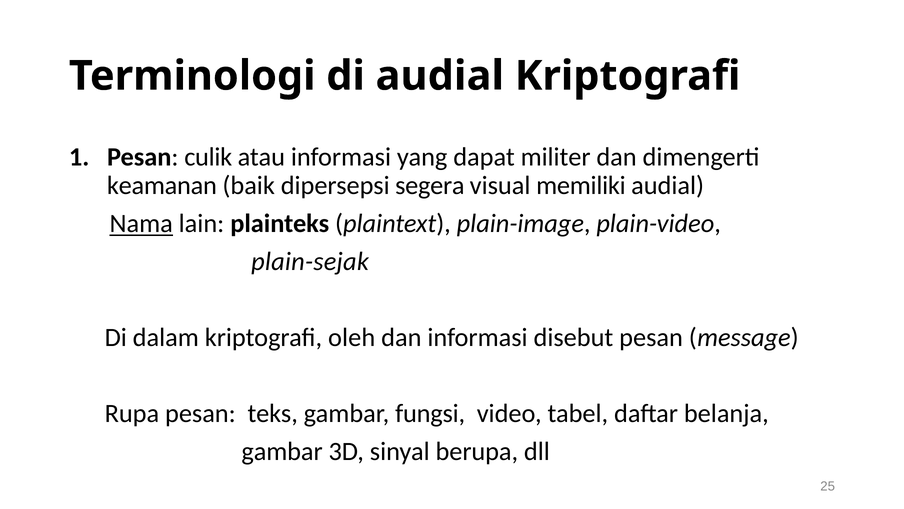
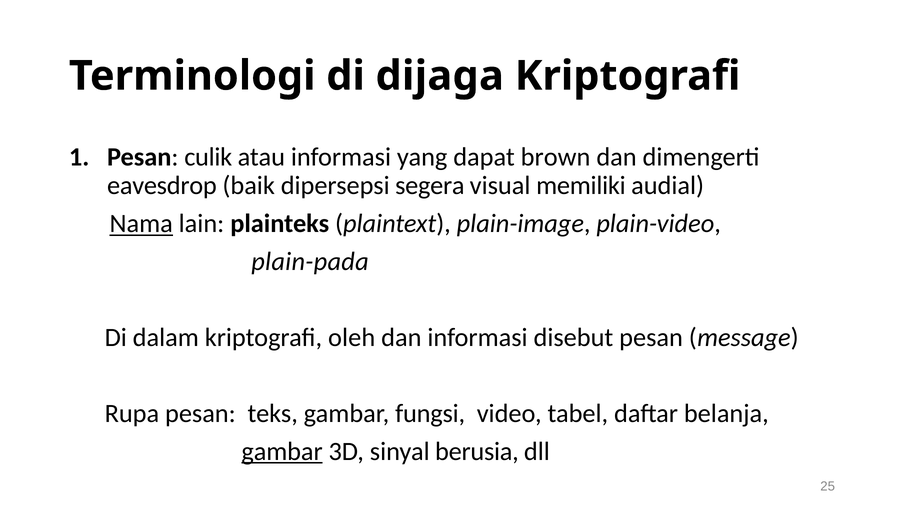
di audial: audial -> dijaga
militer: militer -> brown
keamanan: keamanan -> eavesdrop
plain-sejak: plain-sejak -> plain-pada
gambar at (282, 451) underline: none -> present
berupa: berupa -> berusia
